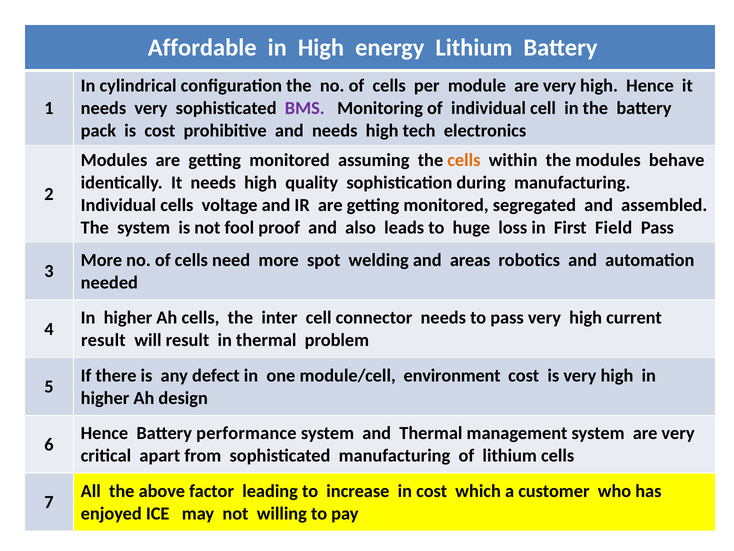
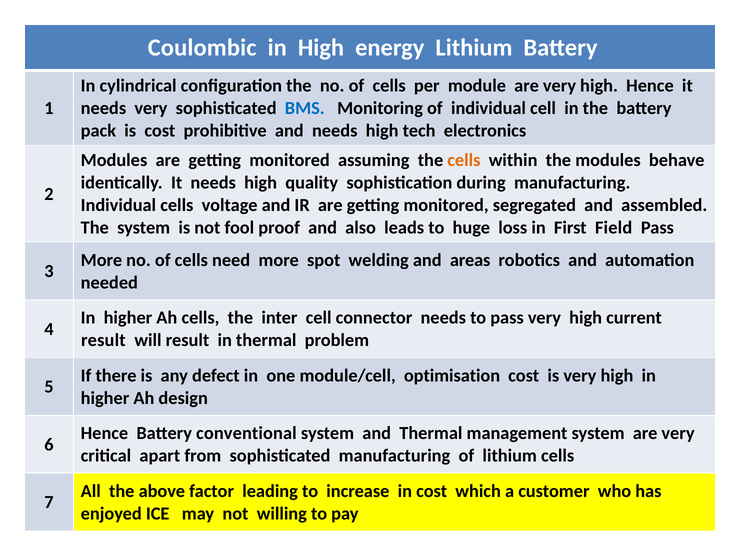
Affordable: Affordable -> Coulombic
BMS colour: purple -> blue
environment: environment -> optimisation
performance: performance -> conventional
